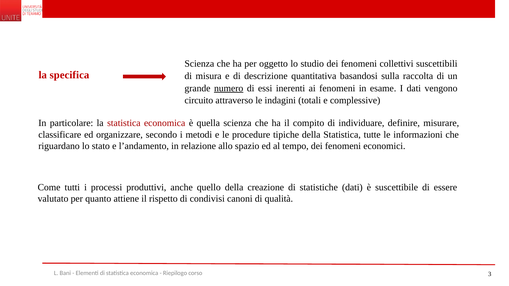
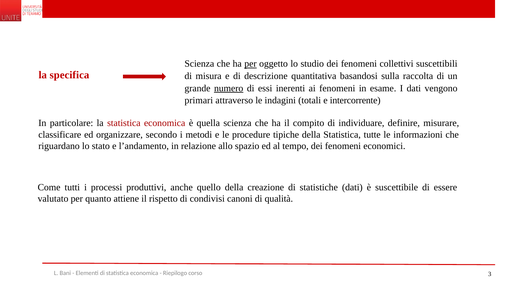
per at (251, 64) underline: none -> present
circuito: circuito -> primari
complessive: complessive -> intercorrente
